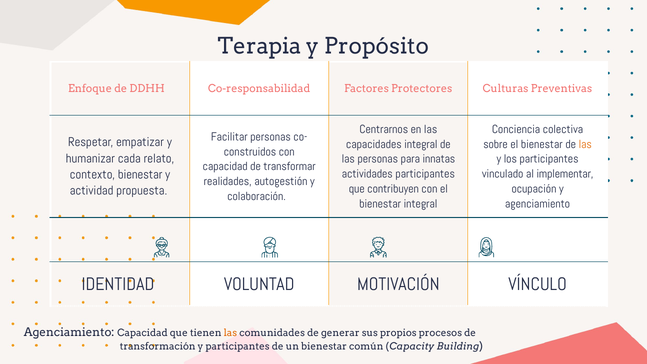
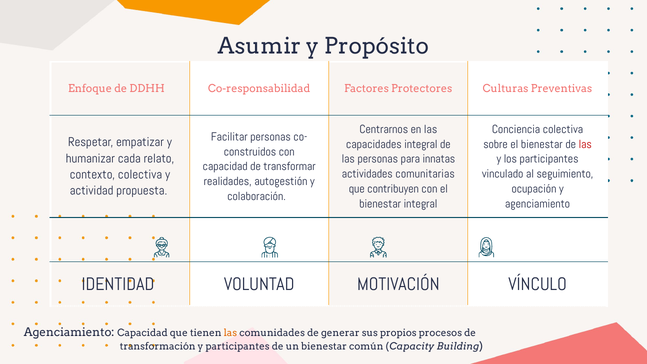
Terapia: Terapia -> Asumir
las at (585, 144) colour: orange -> red
actividades participantes: participantes -> comunitarias
implementar: implementar -> seguimiento
contexto bienestar: bienestar -> colectiva
